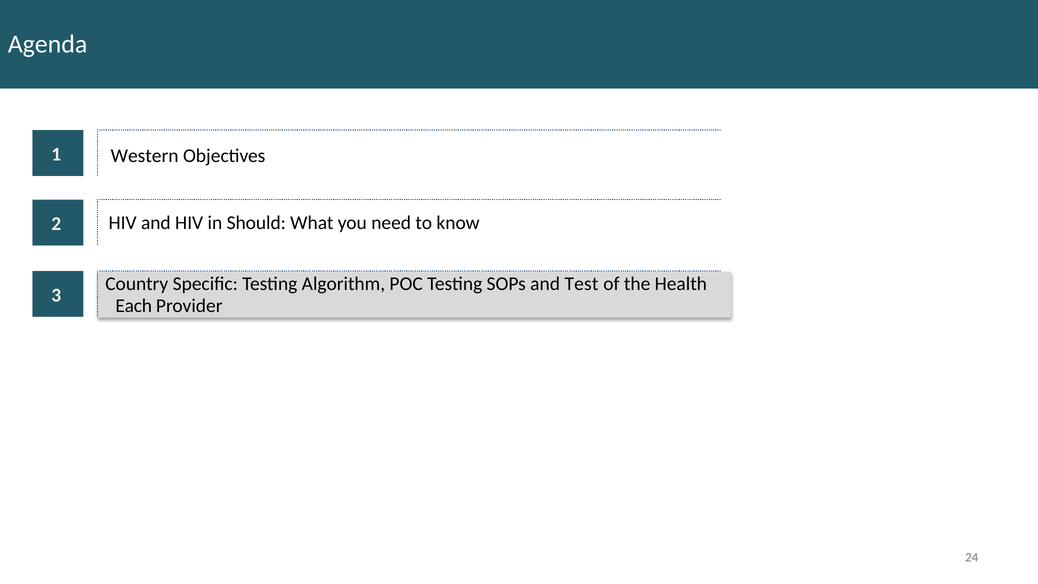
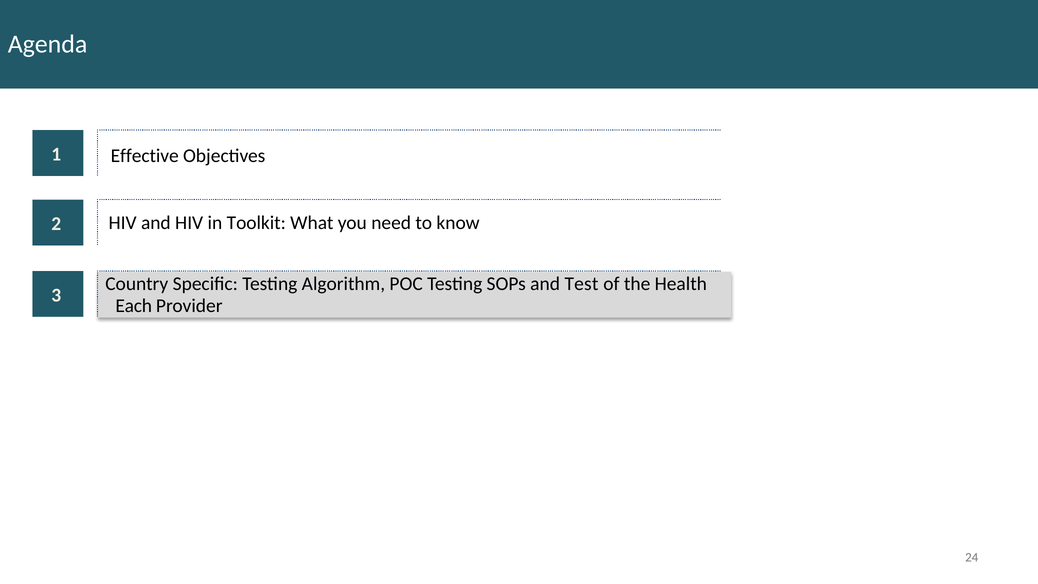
Western: Western -> Effective
Should: Should -> Toolkit
